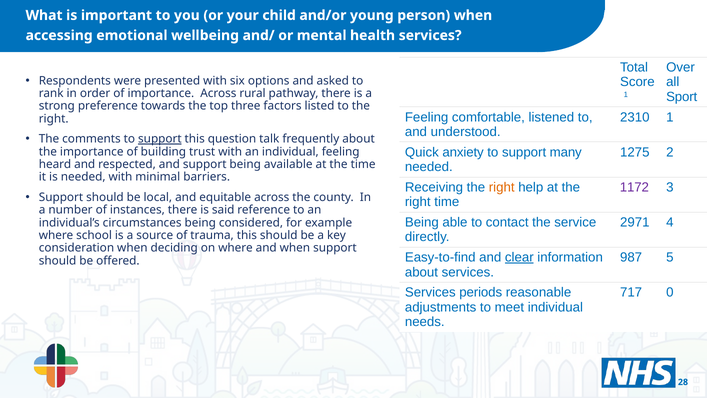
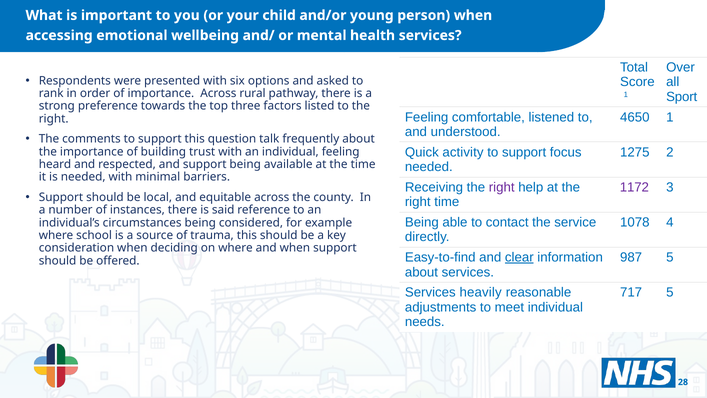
2310: 2310 -> 4650
support at (160, 139) underline: present -> none
anxiety: anxiety -> activity
many: many -> focus
right at (502, 187) colour: orange -> purple
2971: 2971 -> 1078
periods: periods -> heavily
717 0: 0 -> 5
